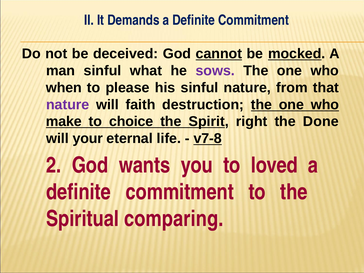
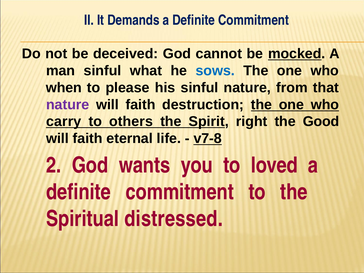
cannot underline: present -> none
sows colour: purple -> blue
make: make -> carry
choice: choice -> others
Done: Done -> Good
your at (88, 139): your -> faith
comparing: comparing -> distressed
